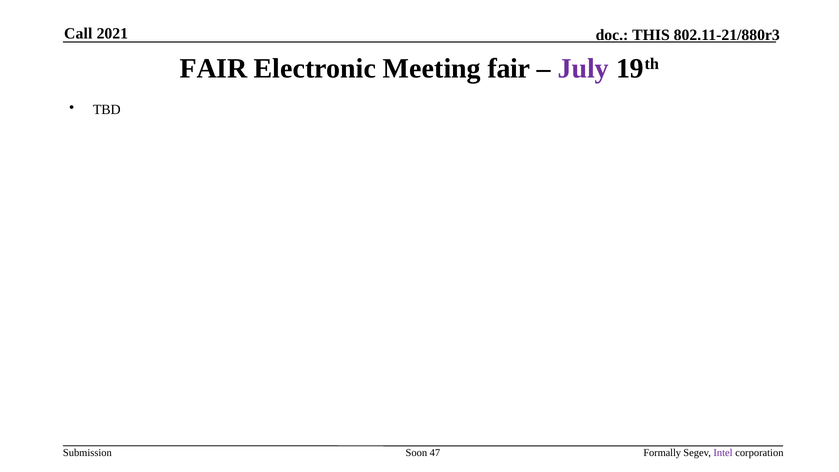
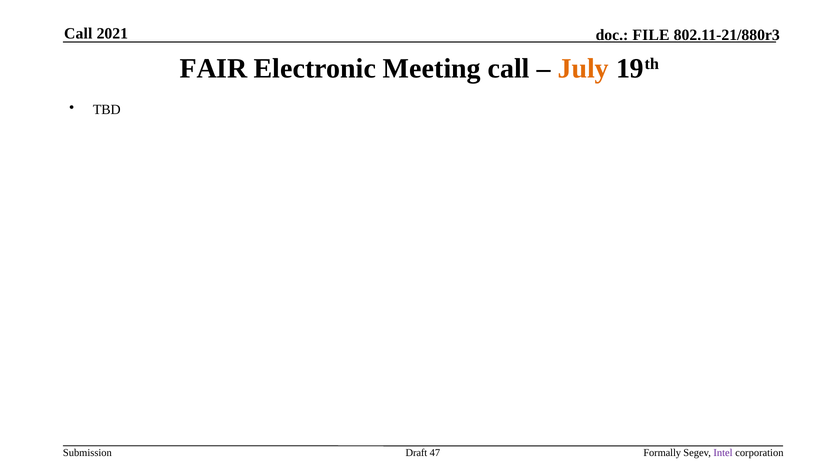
THIS: THIS -> FILE
Meeting fair: fair -> call
July colour: purple -> orange
Soon: Soon -> Draft
